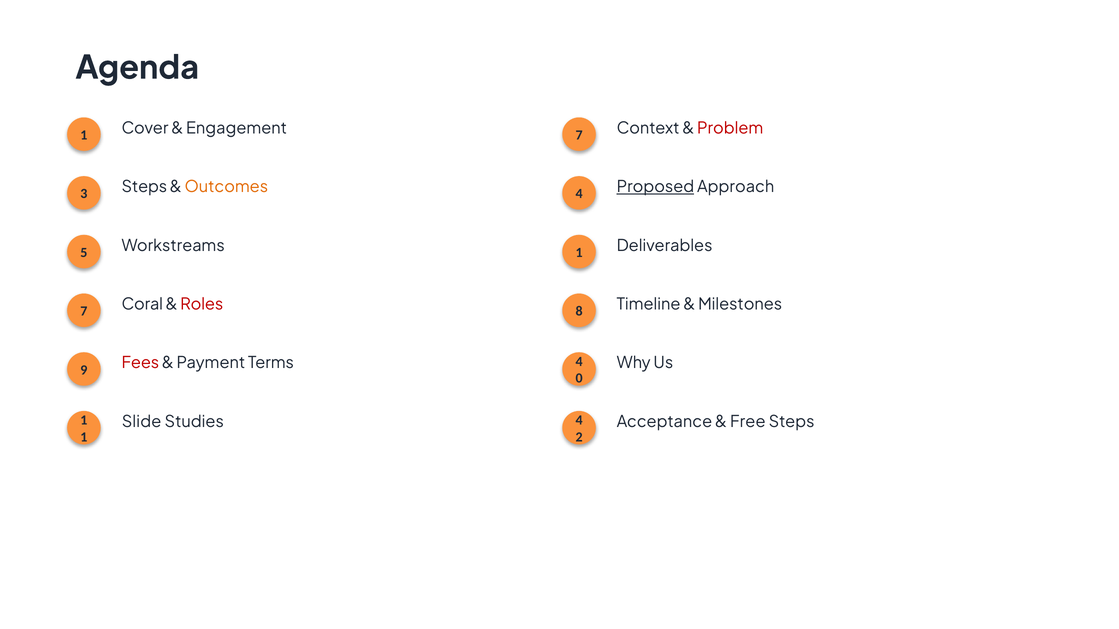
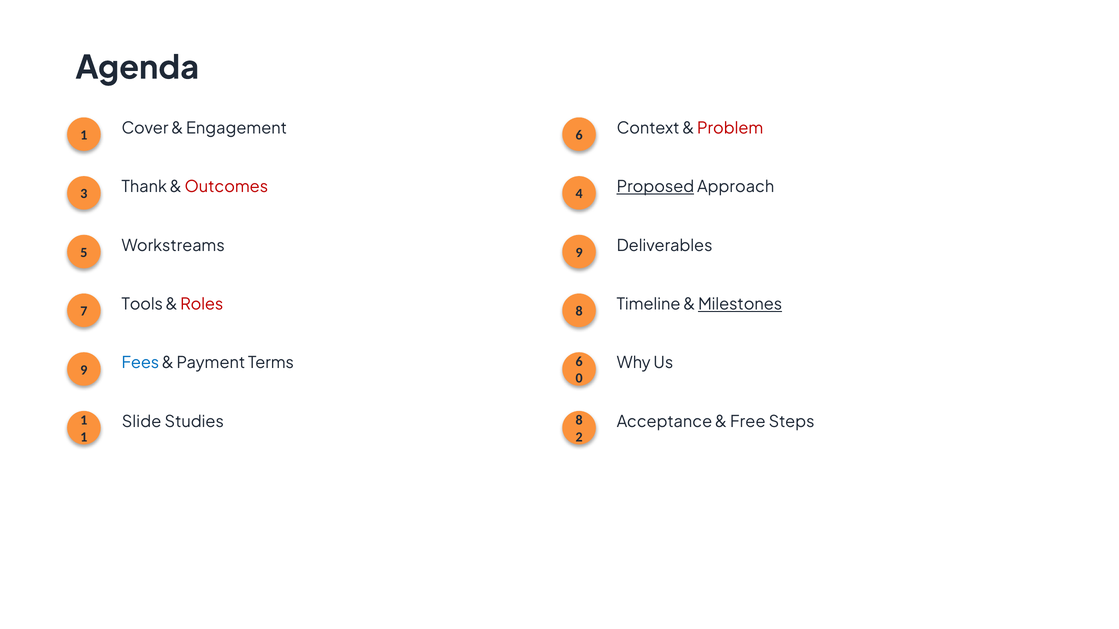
Engagement 7: 7 -> 6
3 Steps: Steps -> Thank
Outcomes colour: orange -> red
Workstreams 1: 1 -> 9
Coral: Coral -> Tools
Milestones underline: none -> present
Fees colour: red -> blue
Terms 4: 4 -> 6
Studies 4: 4 -> 8
